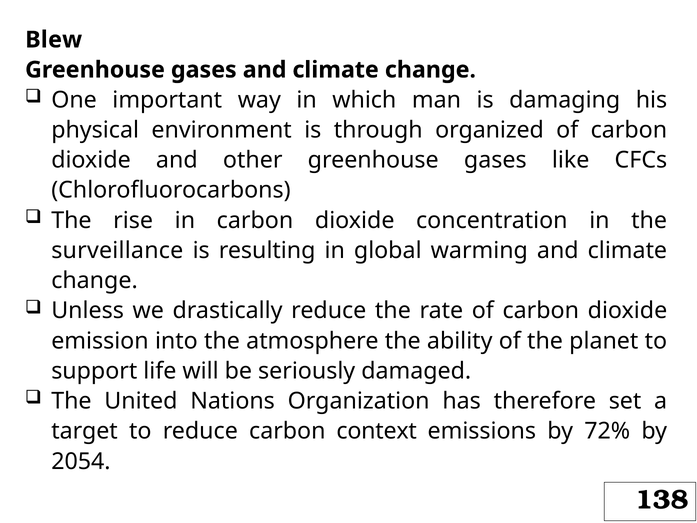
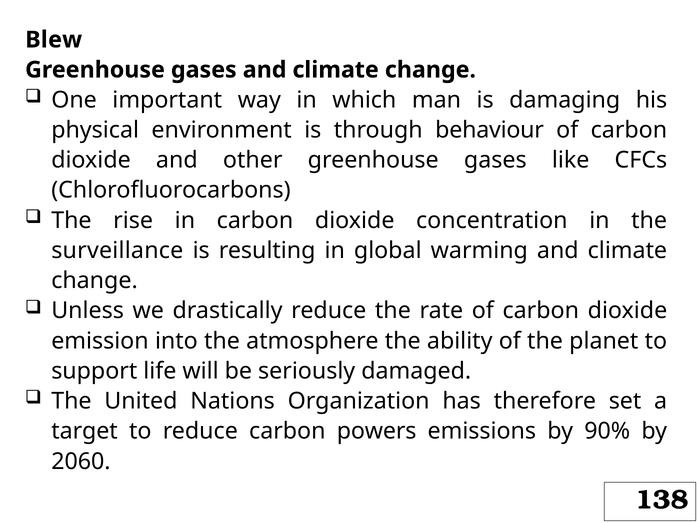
organized: organized -> behaviour
context: context -> powers
72%: 72% -> 90%
2054: 2054 -> 2060
